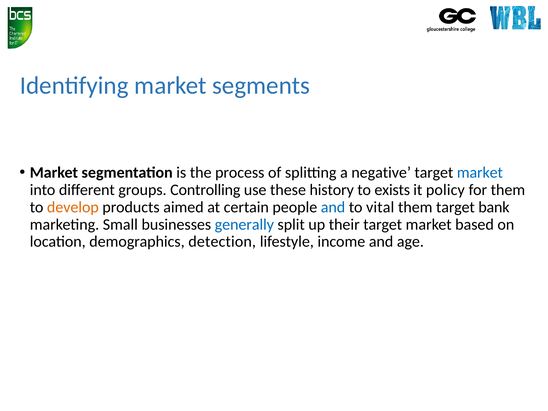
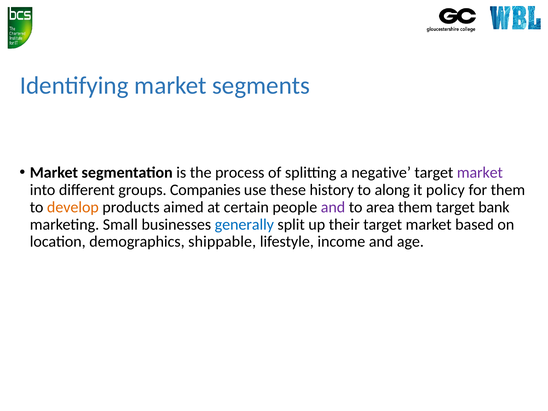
market at (480, 173) colour: blue -> purple
Controlling: Controlling -> Companies
exists: exists -> along
and at (333, 207) colour: blue -> purple
vital: vital -> area
detection: detection -> shippable
